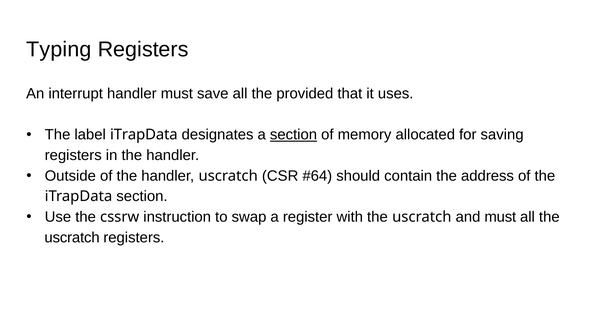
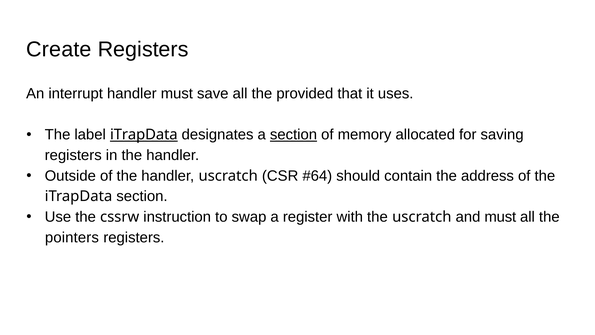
Typing: Typing -> Create
iTrapData at (144, 135) underline: none -> present
uscratch at (72, 237): uscratch -> pointers
